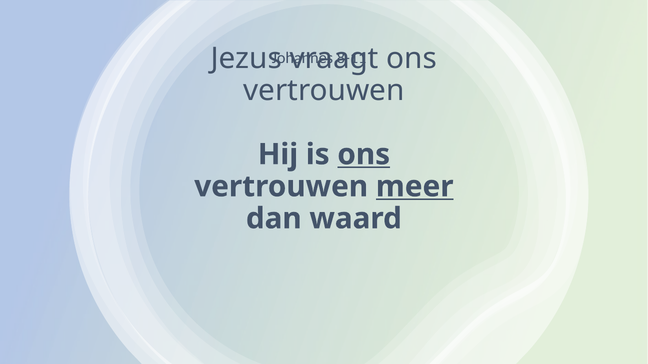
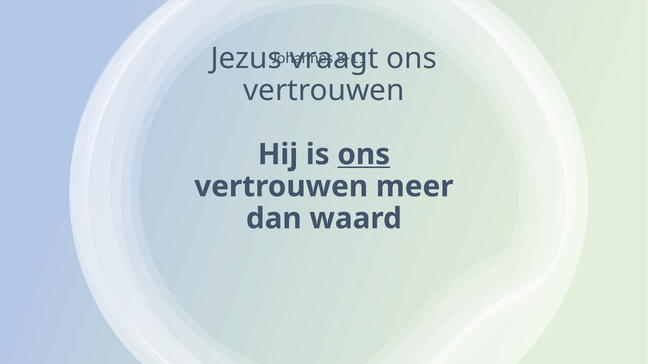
meer underline: present -> none
